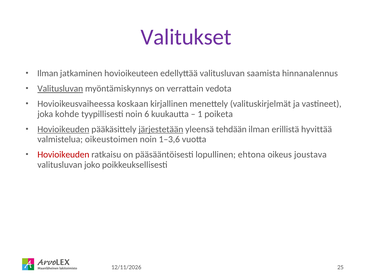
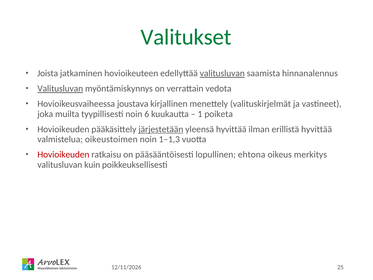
Valitukset colour: purple -> green
Ilman at (48, 73): Ilman -> Joista
valitusluvan at (222, 73) underline: none -> present
koskaan: koskaan -> joustava
kohde: kohde -> muilta
Hovioikeuden at (63, 129) underline: present -> none
yleensä tehdään: tehdään -> hyvittää
1–3,6: 1–3,6 -> 1–1,3
joustava: joustava -> merkitys
joko: joko -> kuin
